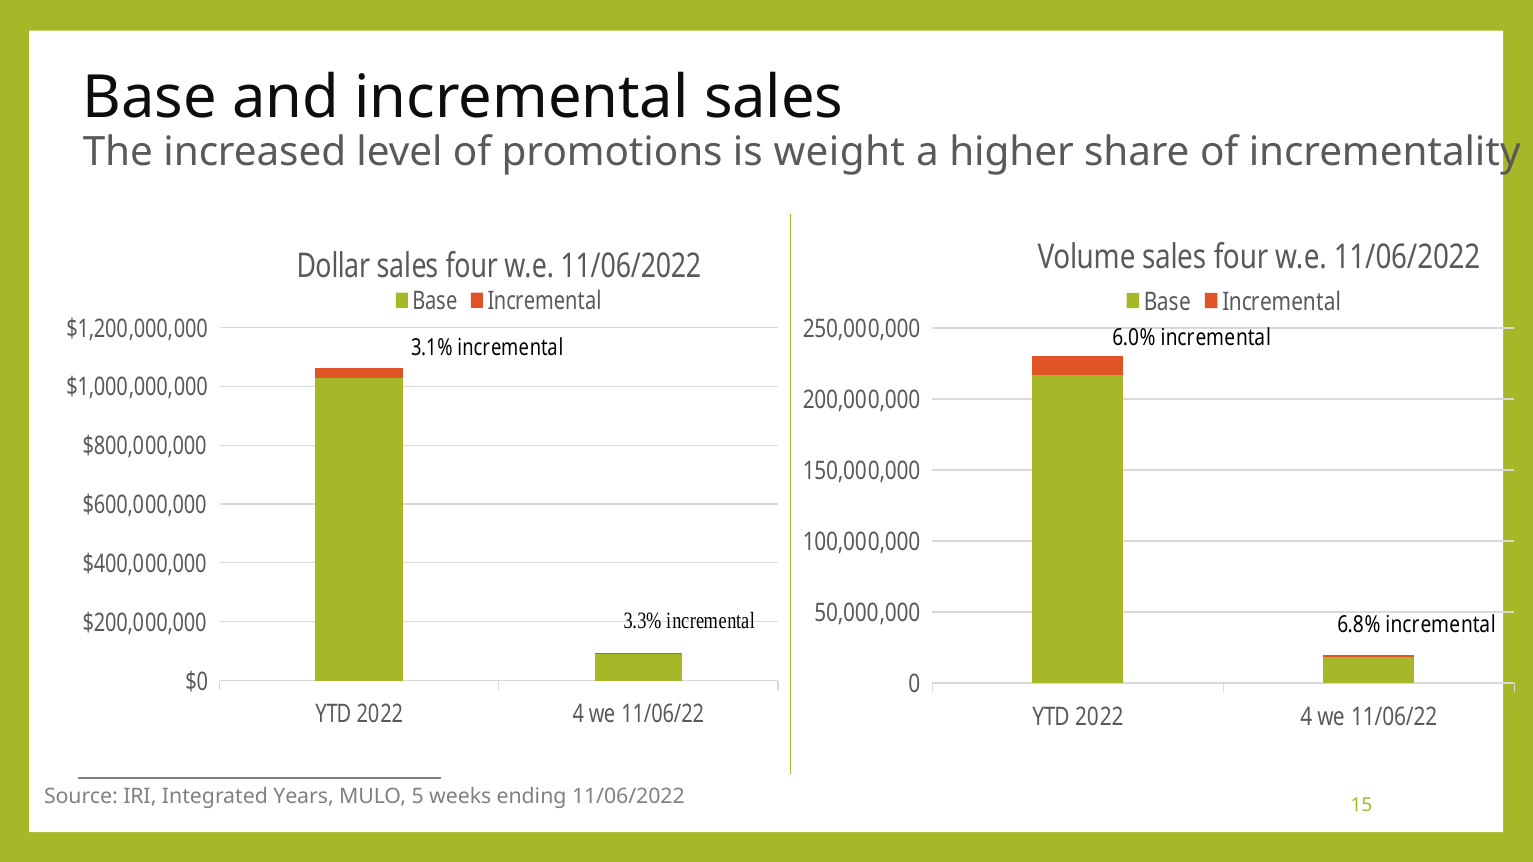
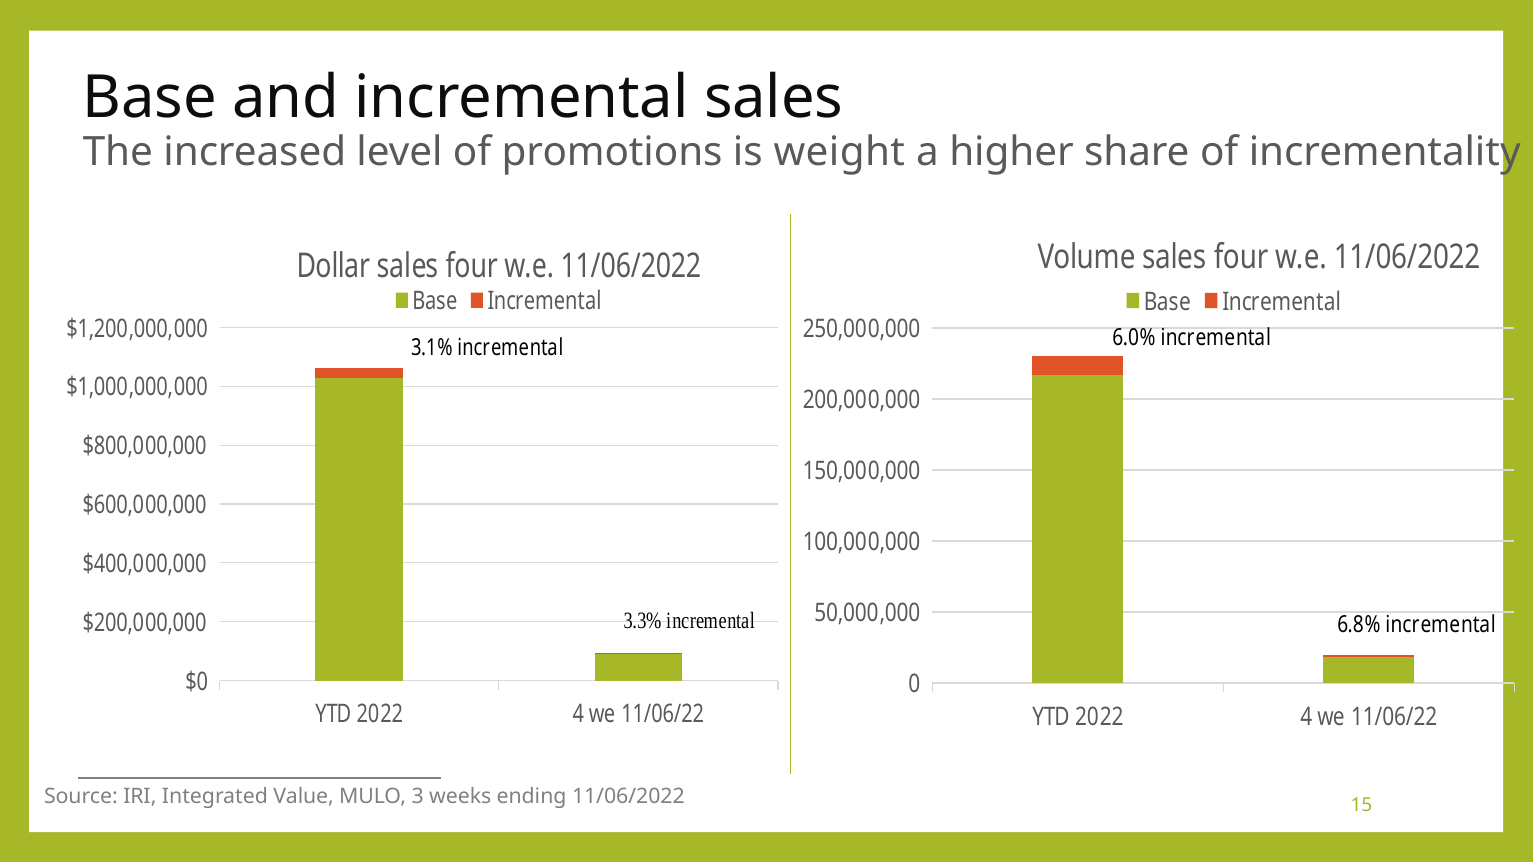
Years: Years -> Value
5: 5 -> 3
